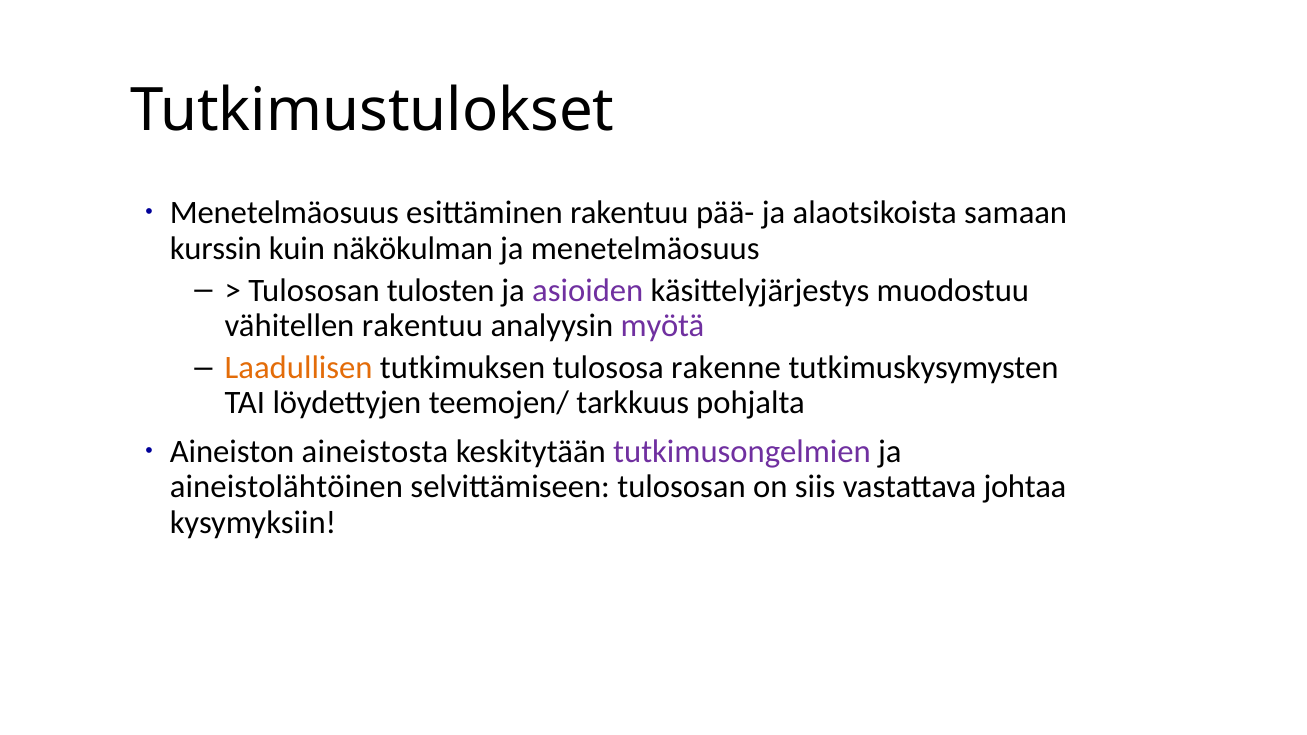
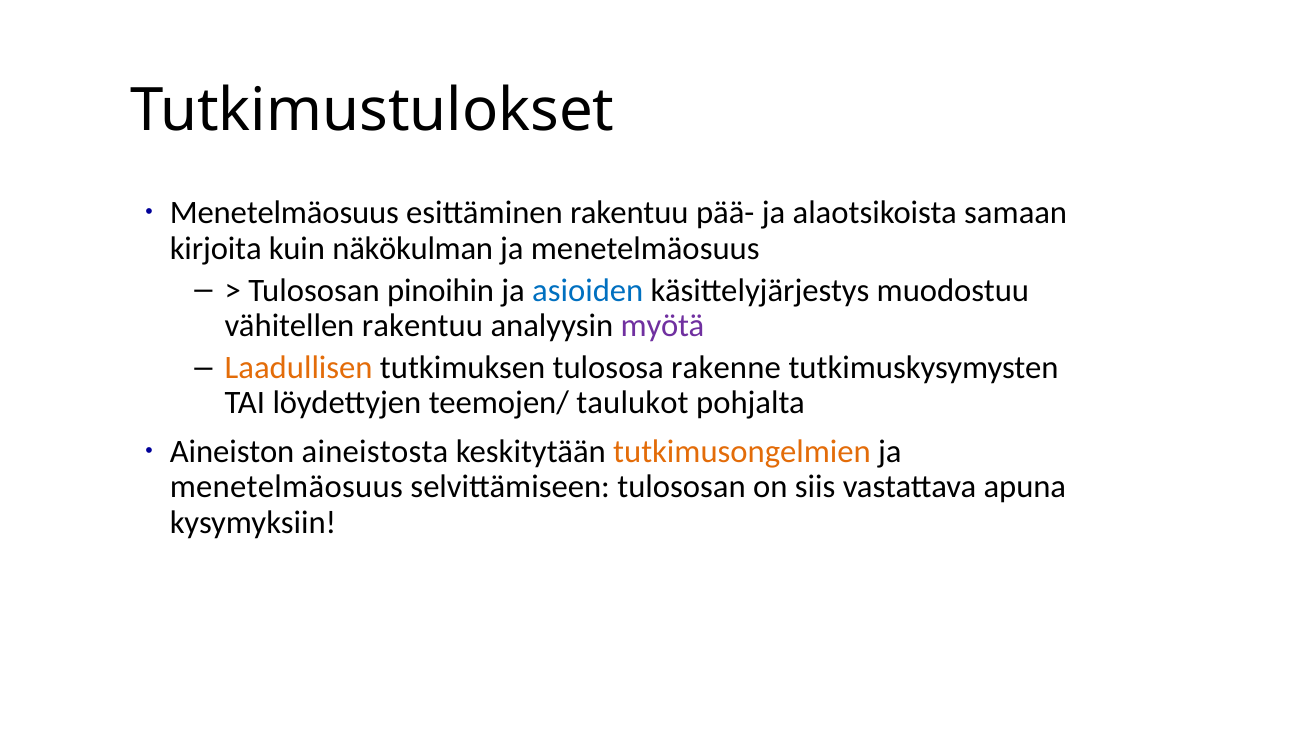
kurssin: kurssin -> kirjoita
tulosten: tulosten -> pinoihin
asioiden colour: purple -> blue
tarkkuus: tarkkuus -> taulukot
tutkimusongelmien colour: purple -> orange
aineistolähtöinen at (286, 487): aineistolähtöinen -> menetelmäosuus
johtaa: johtaa -> apuna
